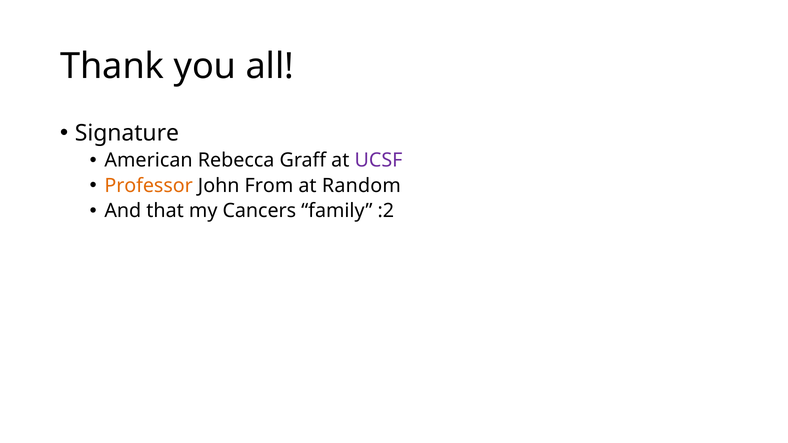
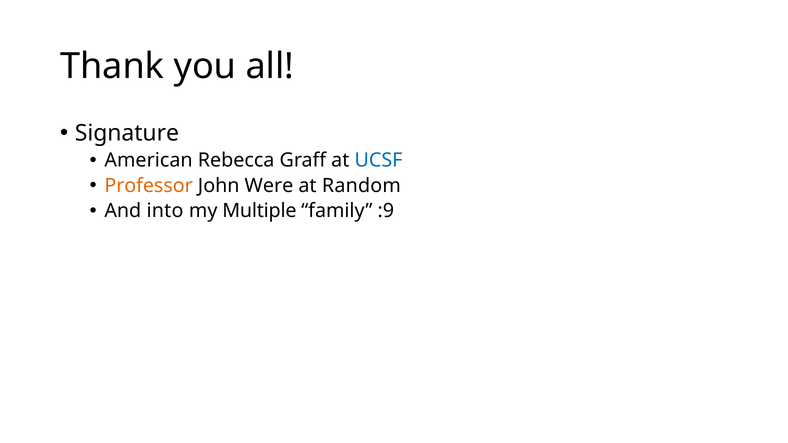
UCSF colour: purple -> blue
From: From -> Were
that: that -> into
Cancers: Cancers -> Multiple
:2: :2 -> :9
